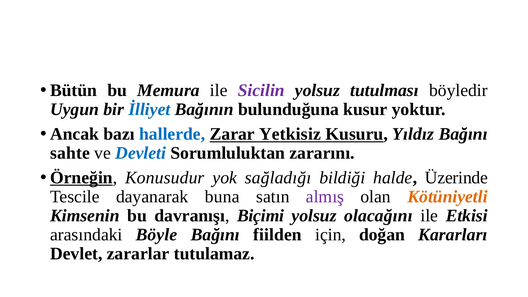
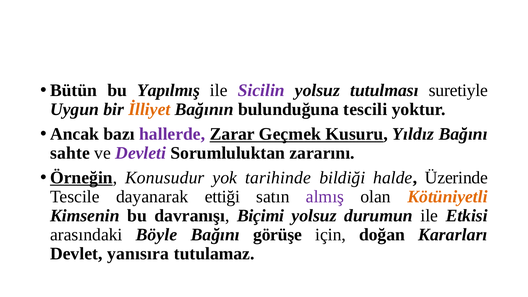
Memura: Memura -> Yapılmış
böyledir: böyledir -> suretiyle
İlliyet colour: blue -> orange
kusur: kusur -> tescili
hallerde colour: blue -> purple
Yetkisiz: Yetkisiz -> Geçmek
Devleti colour: blue -> purple
sağladığı: sağladığı -> tarihinde
buna: buna -> ettiği
olacağını: olacağını -> durumun
fiilden: fiilden -> görüşe
zararlar: zararlar -> yanısıra
